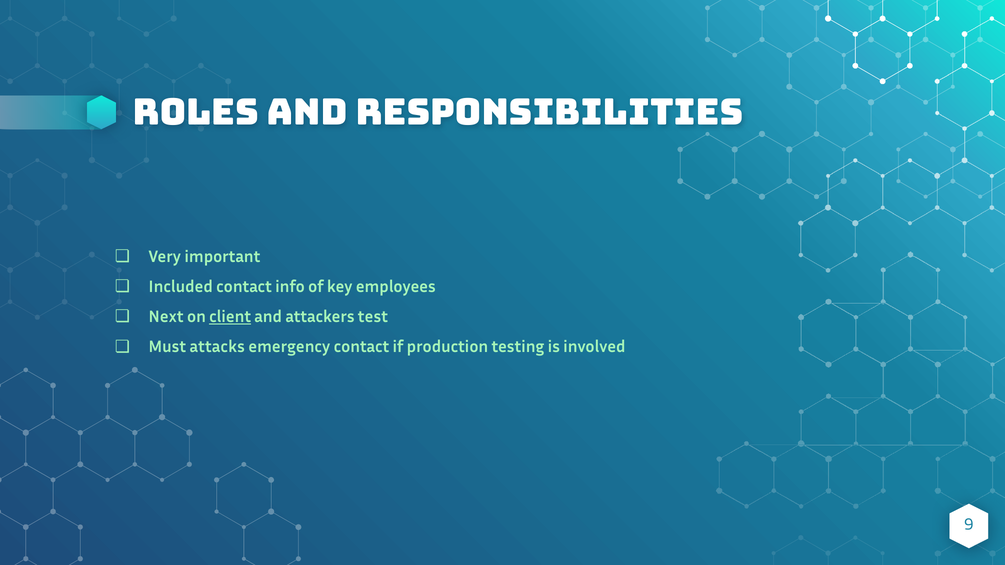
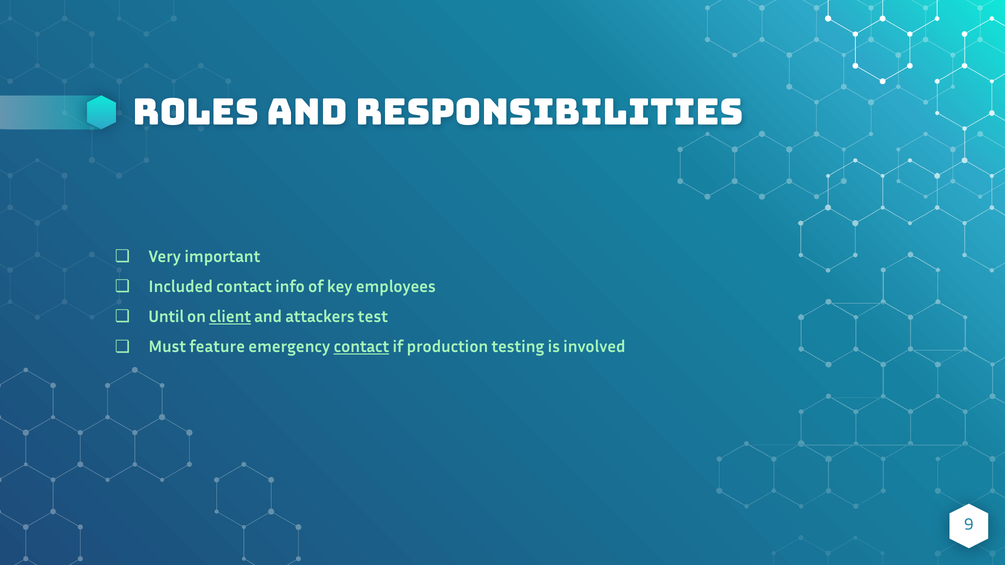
Next: Next -> Until
attacks: attacks -> feature
contact at (361, 347) underline: none -> present
